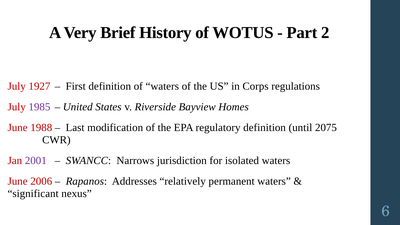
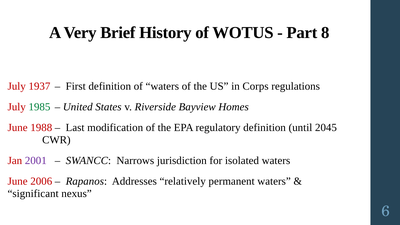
2: 2 -> 8
1927: 1927 -> 1937
1985 colour: purple -> green
2075: 2075 -> 2045
